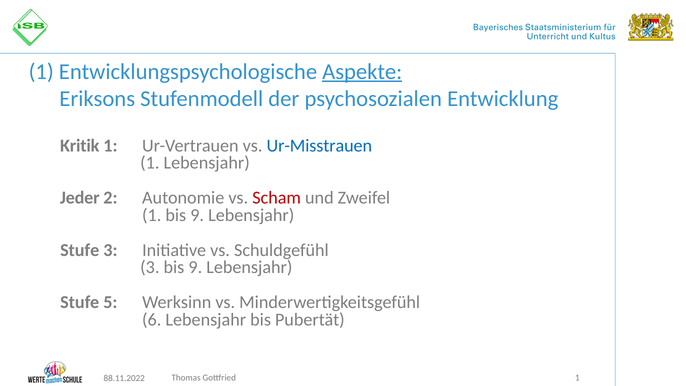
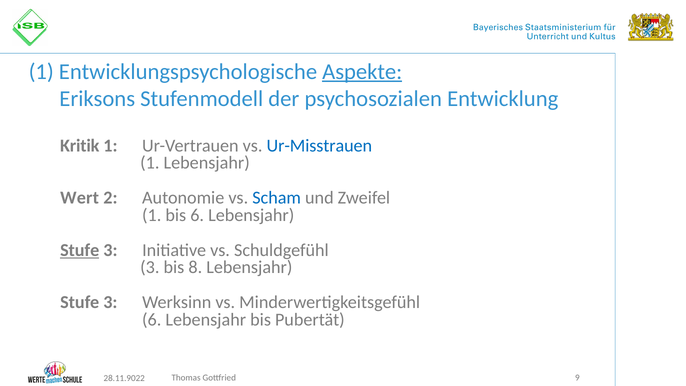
Jeder: Jeder -> Wert
Scham colour: red -> blue
1 bis 9: 9 -> 6
Stufe at (80, 250) underline: none -> present
3 bis 9: 9 -> 8
5 at (110, 302): 5 -> 3
88.11.2022: 88.11.2022 -> 28.11.9022
Gottfried 1: 1 -> 9
